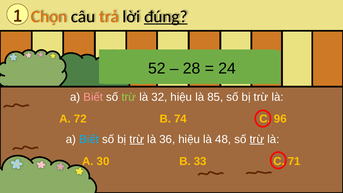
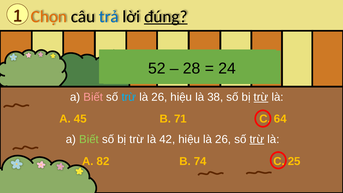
trả colour: orange -> blue
trừ at (129, 97) colour: light green -> light blue
32 at (159, 97): 32 -> 26
85: 85 -> 38
trừ at (261, 97) underline: none -> present
72: 72 -> 45
74: 74 -> 71
96: 96 -> 64
Biết at (89, 139) colour: light blue -> light green
trừ at (137, 139) underline: present -> none
là 36: 36 -> 42
hiệu là 48: 48 -> 26
30: 30 -> 82
33: 33 -> 74
71 at (294, 161): 71 -> 25
